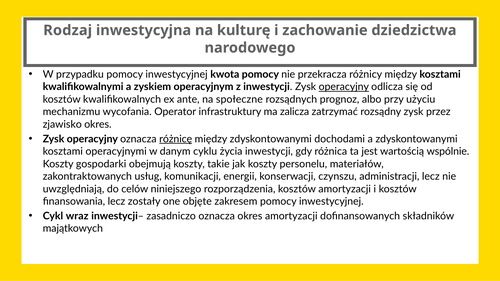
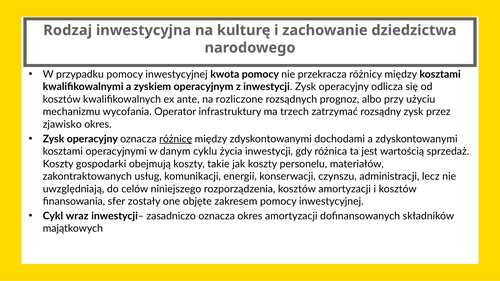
operacyjny at (344, 87) underline: present -> none
społeczne: społeczne -> rozliczone
zalicza: zalicza -> trzech
wspólnie: wspólnie -> sprzedaż
finansowania lecz: lecz -> sfer
